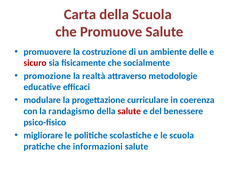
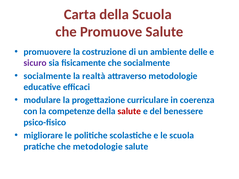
sicuro colour: red -> purple
promozione at (47, 76): promozione -> socialmente
randagismo: randagismo -> competenze
che informazioni: informazioni -> metodologie
